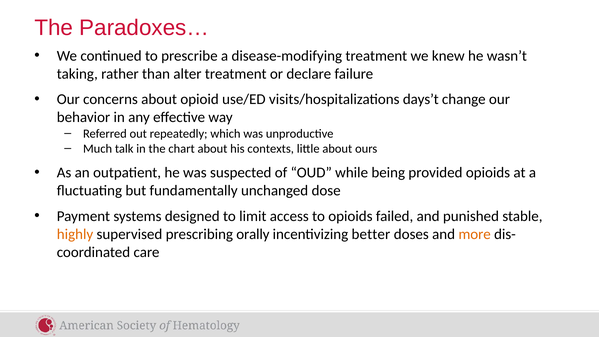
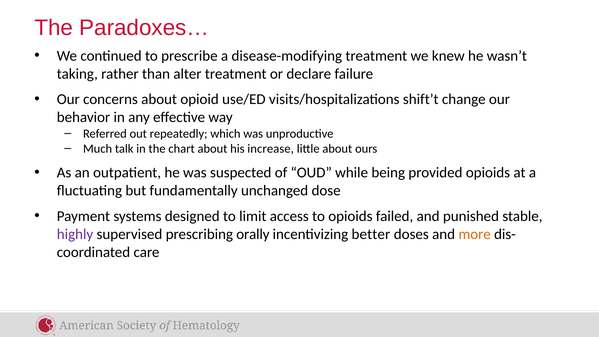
days’t: days’t -> shift’t
contexts: contexts -> increase
highly colour: orange -> purple
